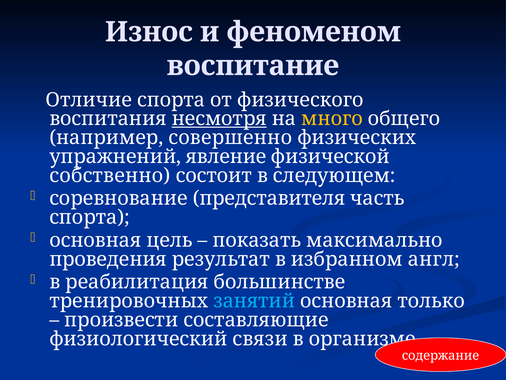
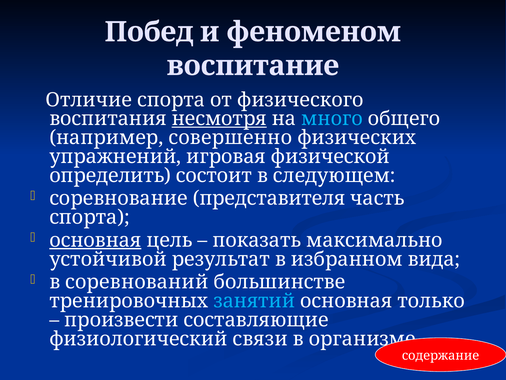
Износ: Износ -> Побед
много colour: yellow -> light blue
явление: явление -> игровая
собственно: собственно -> определить
основная at (95, 240) underline: none -> present
проведения: проведения -> устойчивой
англ: англ -> вида
реабилитация: реабилитация -> соревнований
